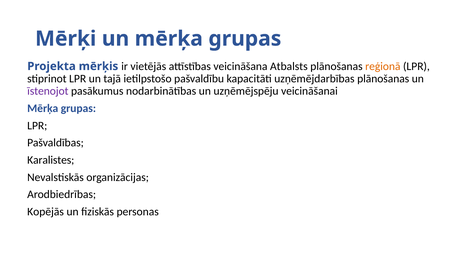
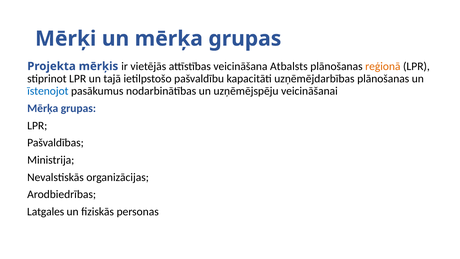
īstenojot colour: purple -> blue
Karalistes: Karalistes -> Ministrija
Kopējās: Kopējās -> Latgales
